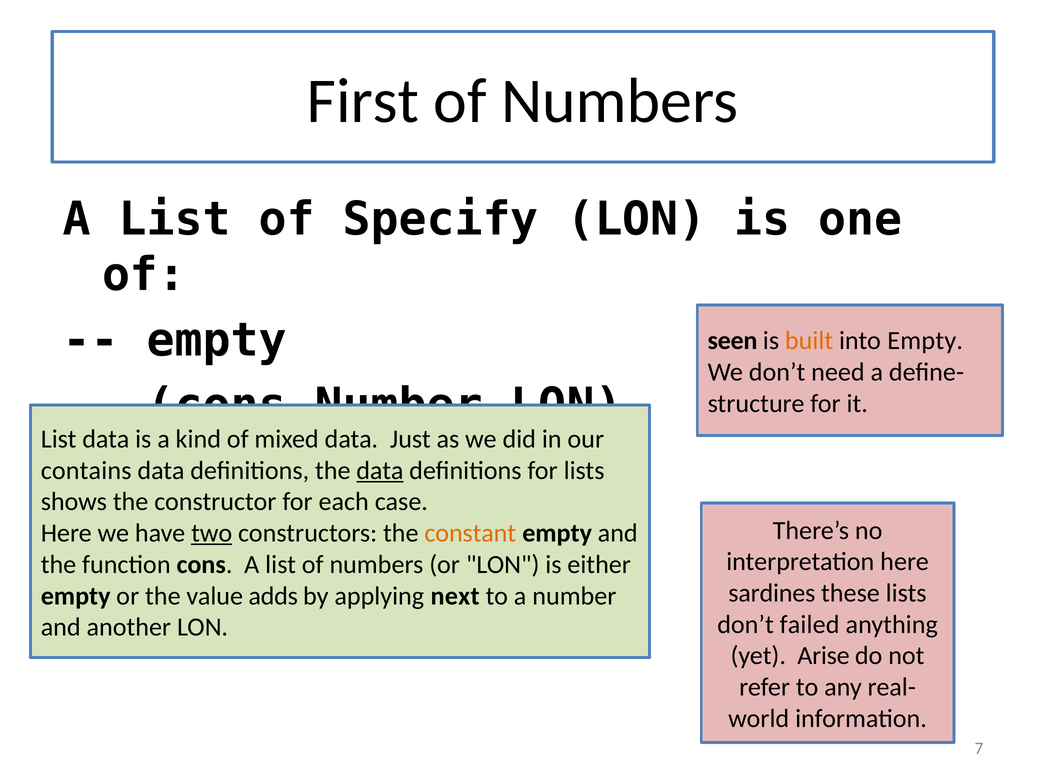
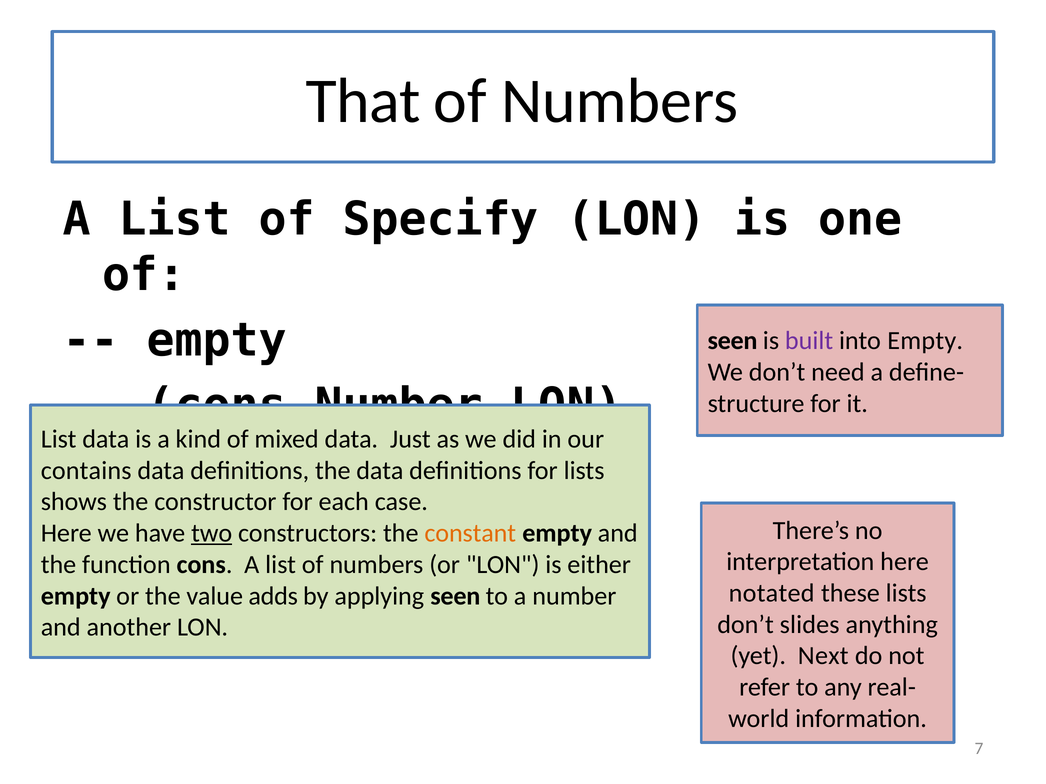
First: First -> That
built colour: orange -> purple
data at (380, 471) underline: present -> none
sardines: sardines -> notated
applying next: next -> seen
failed: failed -> slides
Arise: Arise -> Next
